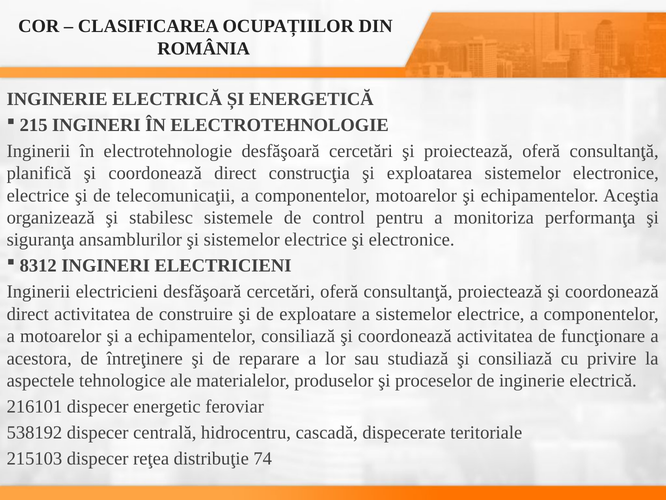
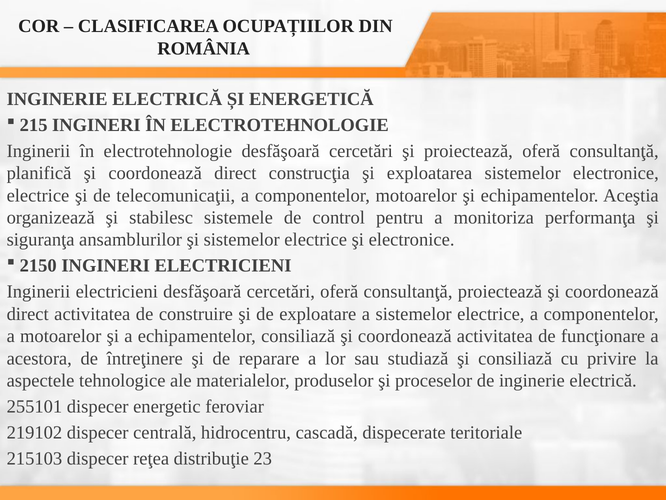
8312: 8312 -> 2150
216101: 216101 -> 255101
538192: 538192 -> 219102
74: 74 -> 23
